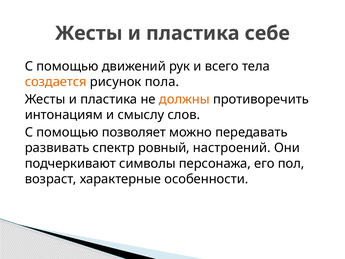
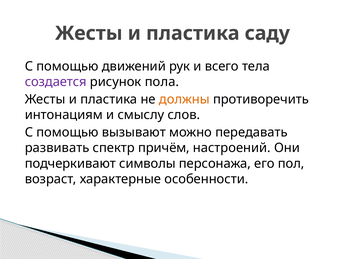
себе: себе -> саду
создается colour: orange -> purple
позволяет: позволяет -> вызывают
ровный: ровный -> причём
